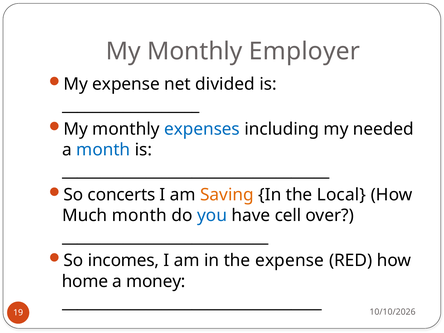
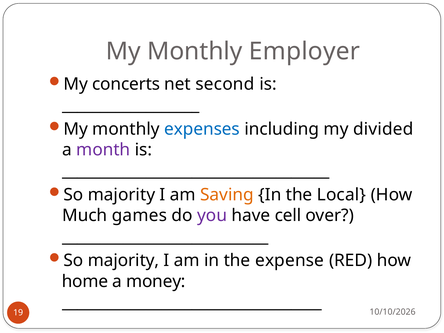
My expense: expense -> concerts
divided: divided -> second
needed: needed -> divided
month at (103, 150) colour: blue -> purple
concerts at (122, 195): concerts -> majority
Much month: month -> games
you colour: blue -> purple
incomes at (124, 261): incomes -> majority
